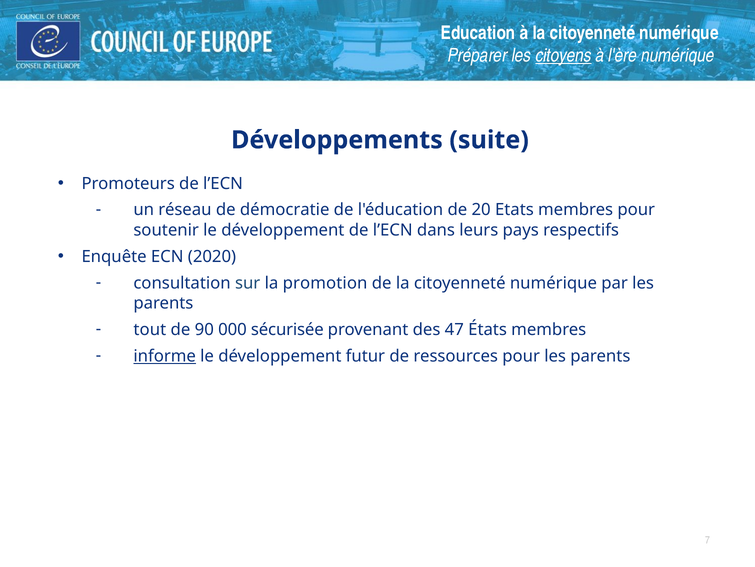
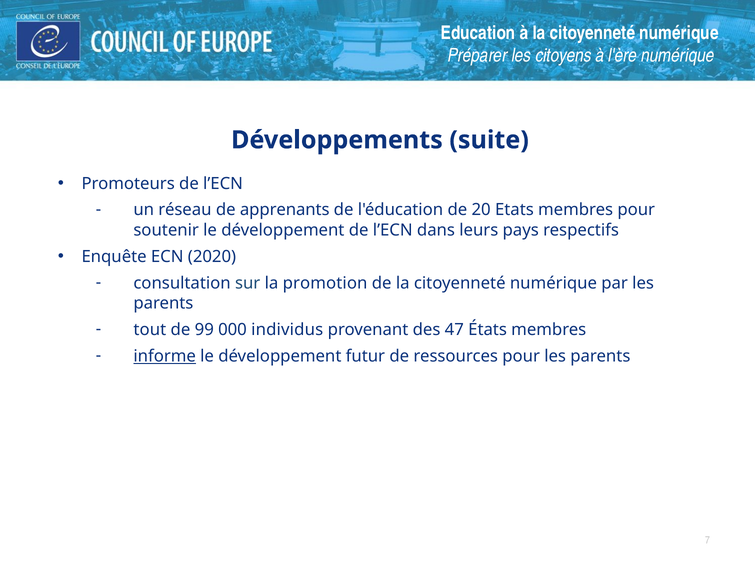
citoyens underline: present -> none
démocratie: démocratie -> apprenants
90: 90 -> 99
sécurisée: sécurisée -> individus
